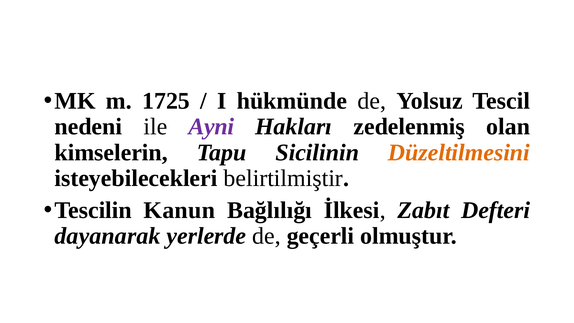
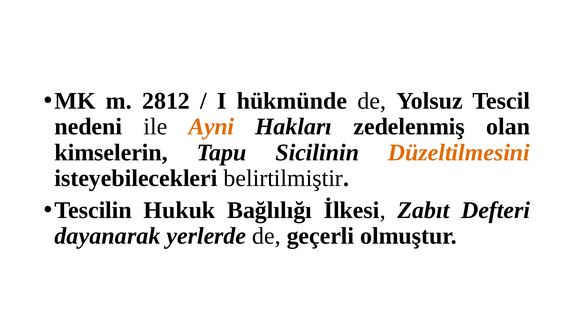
1725: 1725 -> 2812
Ayni colour: purple -> orange
Kanun: Kanun -> Hukuk
